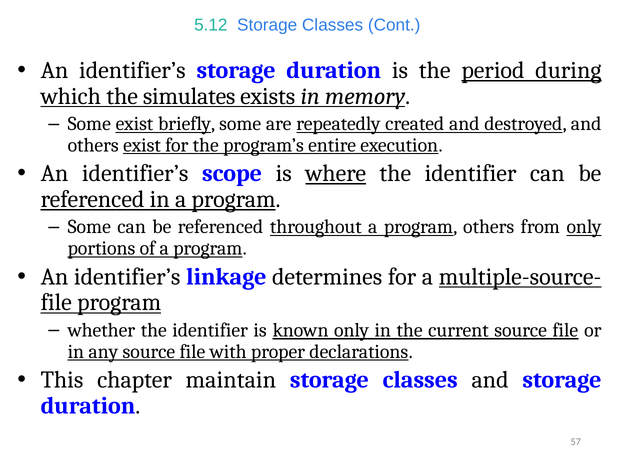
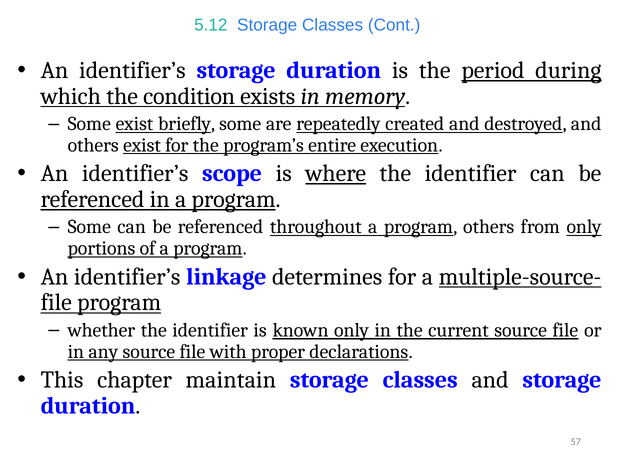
simulates: simulates -> condition
